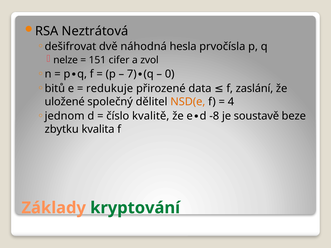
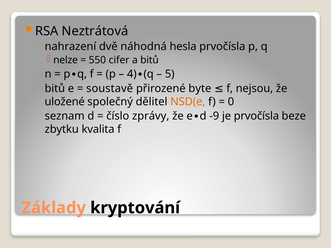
dešifrovat: dešifrovat -> nahrazení
151: 151 -> 550
a zvol: zvol -> bitů
7: 7 -> 4
0: 0 -> 5
redukuje: redukuje -> soustavě
data: data -> byte
zaslání: zaslání -> nejsou
4: 4 -> 0
jednom: jednom -> seznam
kvalitě: kvalitě -> zprávy
-8: -8 -> -9
je soustavě: soustavě -> prvočísla
kryptování colour: green -> black
